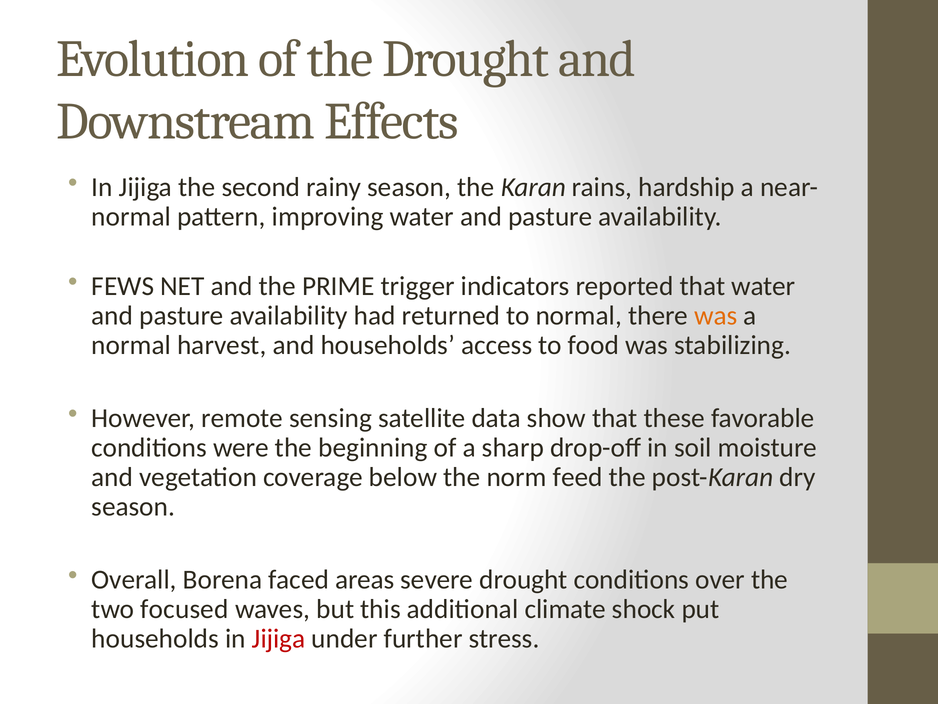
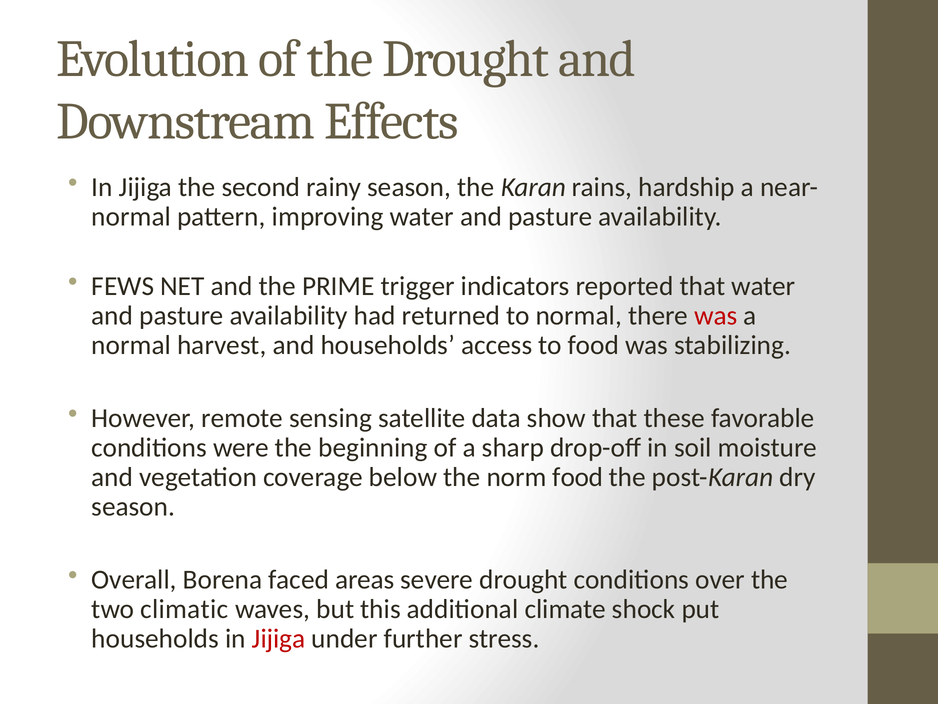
was at (716, 316) colour: orange -> red
norm feed: feed -> food
focused: focused -> climatic
